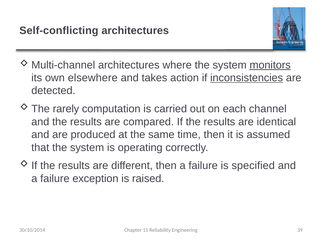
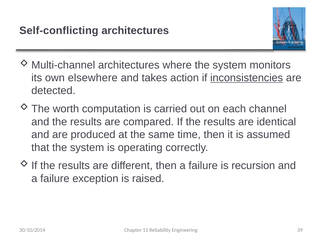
monitors underline: present -> none
rarely: rarely -> worth
specified: specified -> recursion
